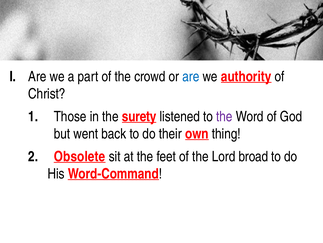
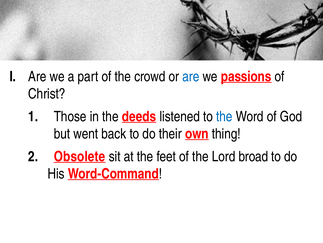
authority: authority -> passions
surety: surety -> deeds
the at (224, 116) colour: purple -> blue
